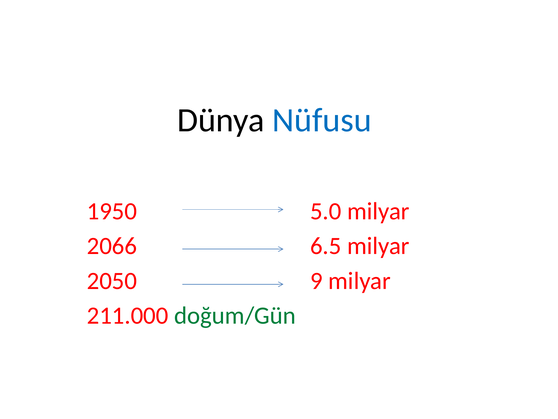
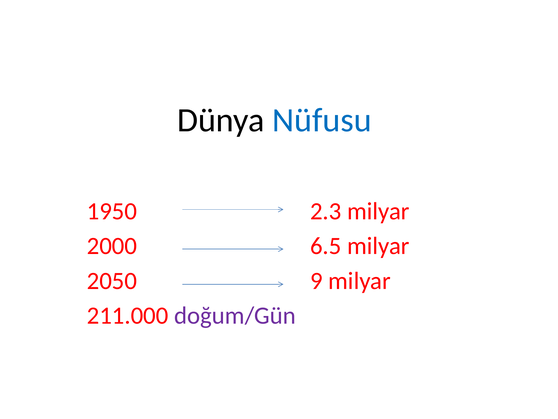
5.0: 5.0 -> 2.3
2066: 2066 -> 2000
doğum/Gün colour: green -> purple
